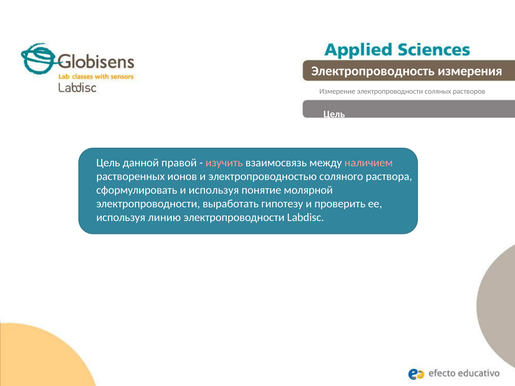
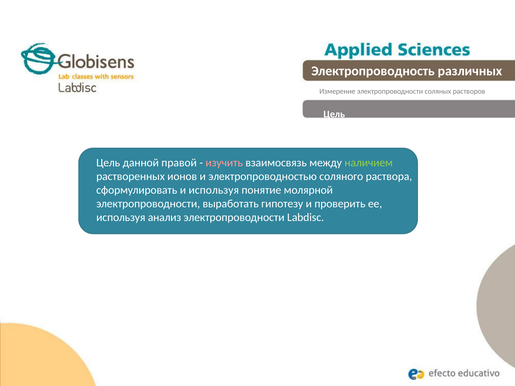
измерения: измерения -> различных
наличием colour: pink -> light green
линию: линию -> анализ
